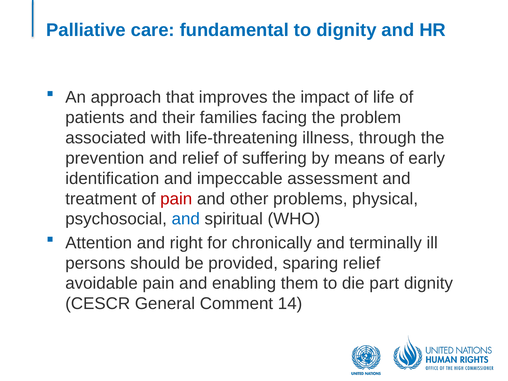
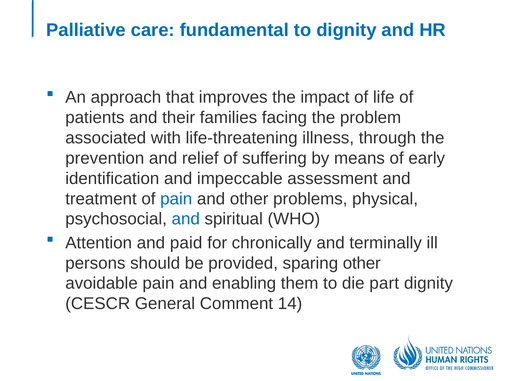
pain at (176, 199) colour: red -> blue
right: right -> paid
sparing relief: relief -> other
